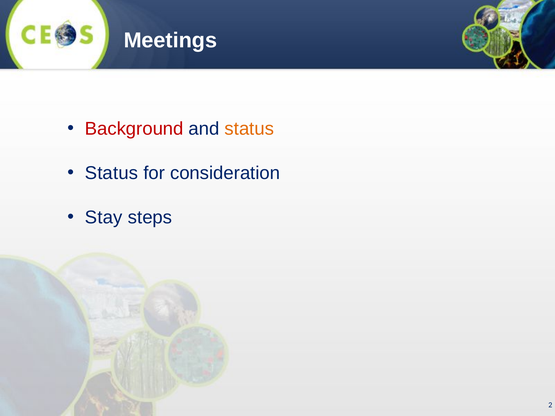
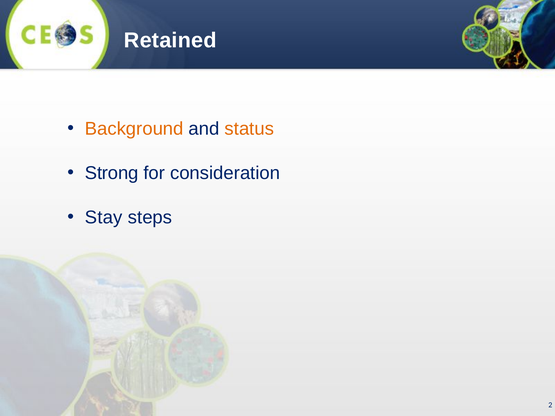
Meetings: Meetings -> Retained
Background colour: red -> orange
Status at (111, 173): Status -> Strong
